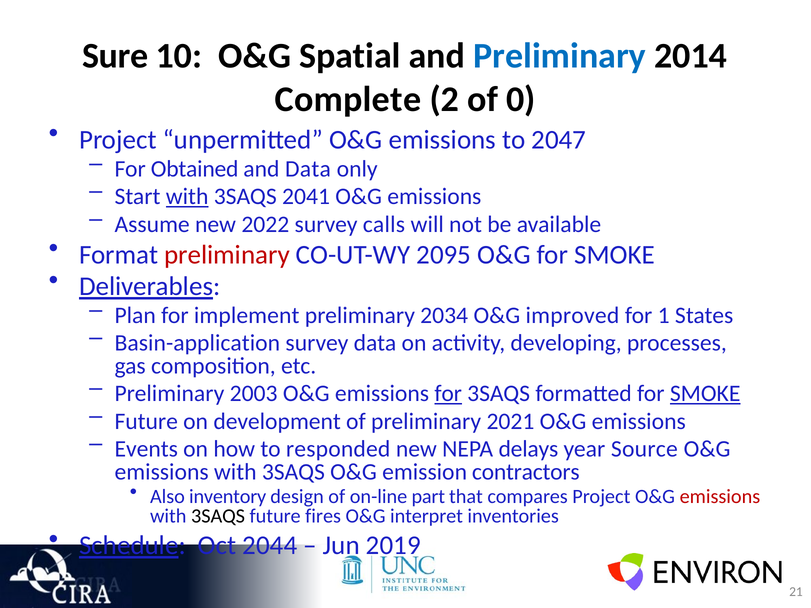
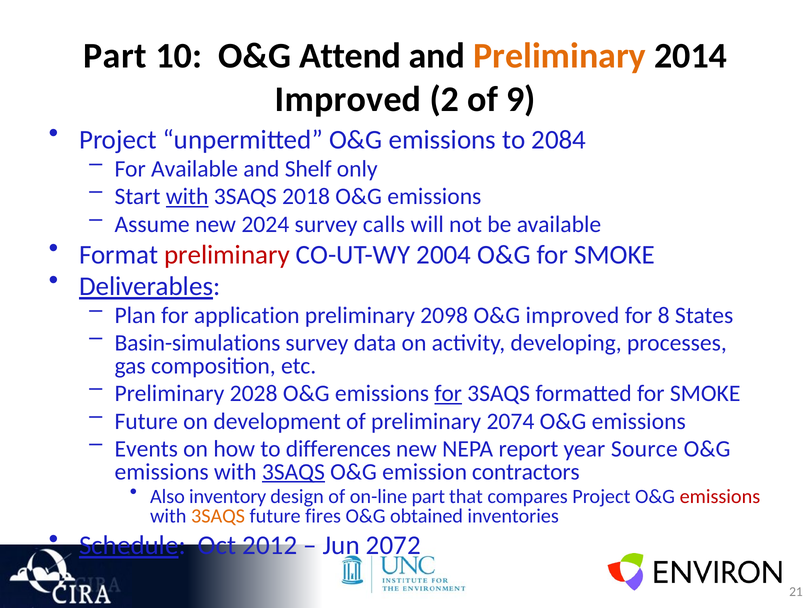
Sure at (115, 56): Sure -> Part
Spatial: Spatial -> Attend
Preliminary at (560, 56) colour: blue -> orange
Complete at (348, 99): Complete -> Improved
0: 0 -> 9
2047: 2047 -> 2084
For Obtained: Obtained -> Available
and Data: Data -> Shelf
2041: 2041 -> 2018
2022: 2022 -> 2024
2095: 2095 -> 2004
implement: implement -> application
2034: 2034 -> 2098
1: 1 -> 8
Basin-application: Basin-application -> Basin-simulations
2003: 2003 -> 2028
SMOKE at (705, 394) underline: present -> none
2021: 2021 -> 2074
responded: responded -> differences
delays: delays -> report
3SAQS at (293, 472) underline: none -> present
3SAQS at (218, 516) colour: black -> orange
interpret: interpret -> obtained
2044: 2044 -> 2012
2019: 2019 -> 2072
